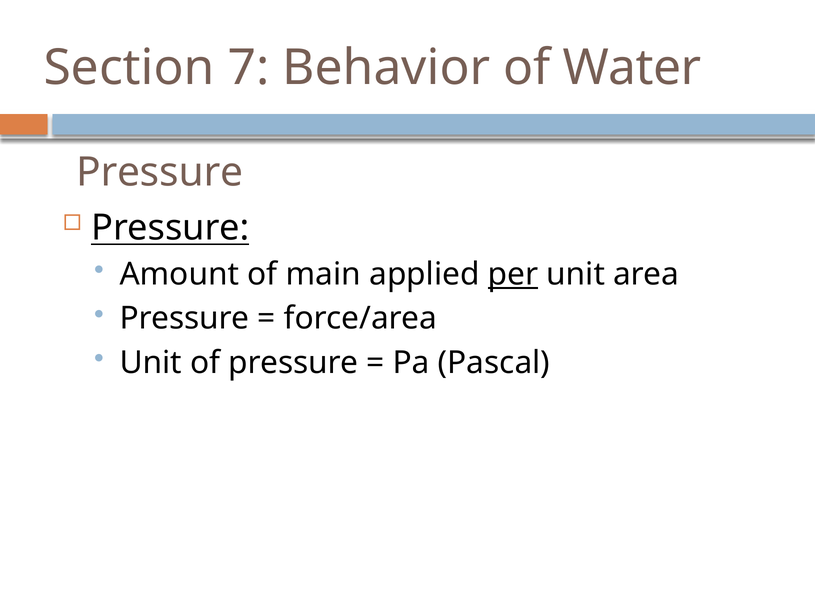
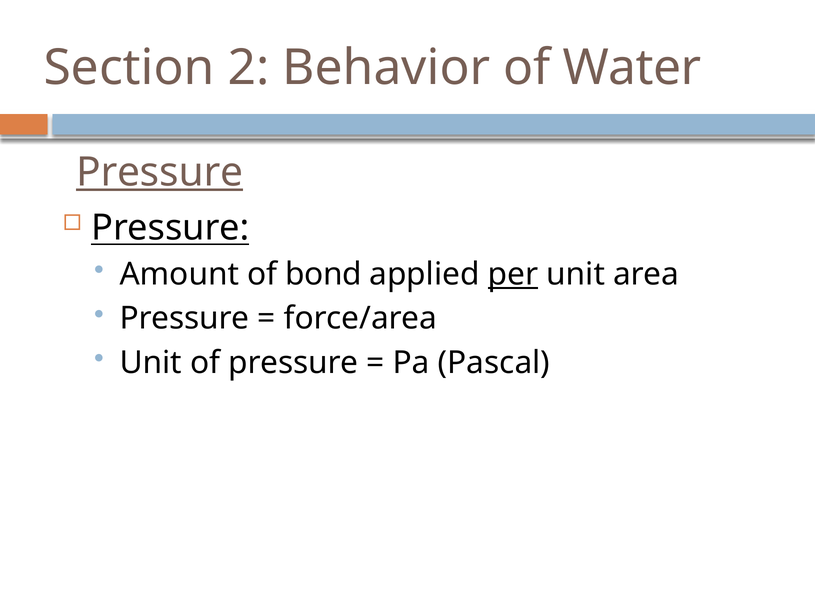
7: 7 -> 2
Pressure at (160, 172) underline: none -> present
main: main -> bond
